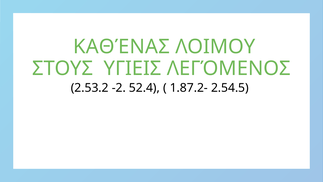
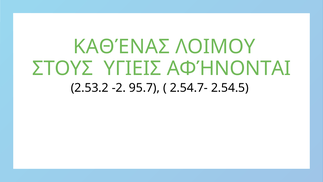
ΛΕΓΌΜΕΝΟΣ: ΛΕΓΌΜΕΝΟΣ -> ΑΦΉΝΟΝΤΑΙ
52.4: 52.4 -> 95.7
1.87.2-: 1.87.2- -> 2.54.7-
